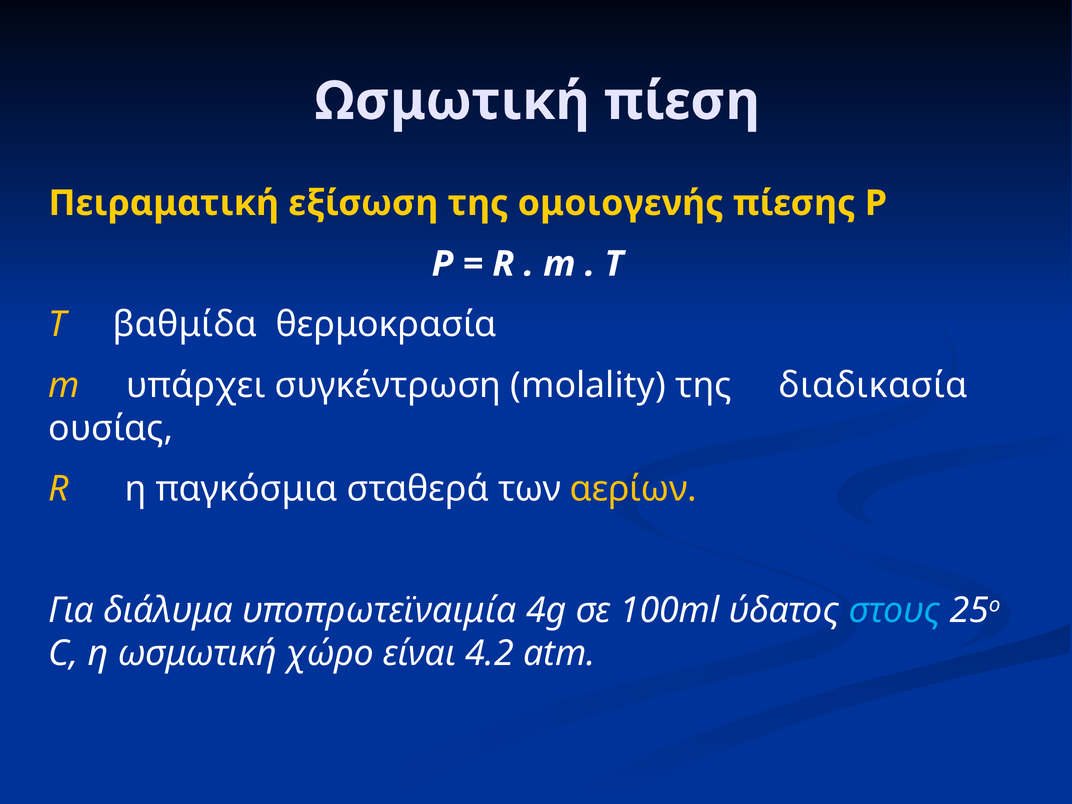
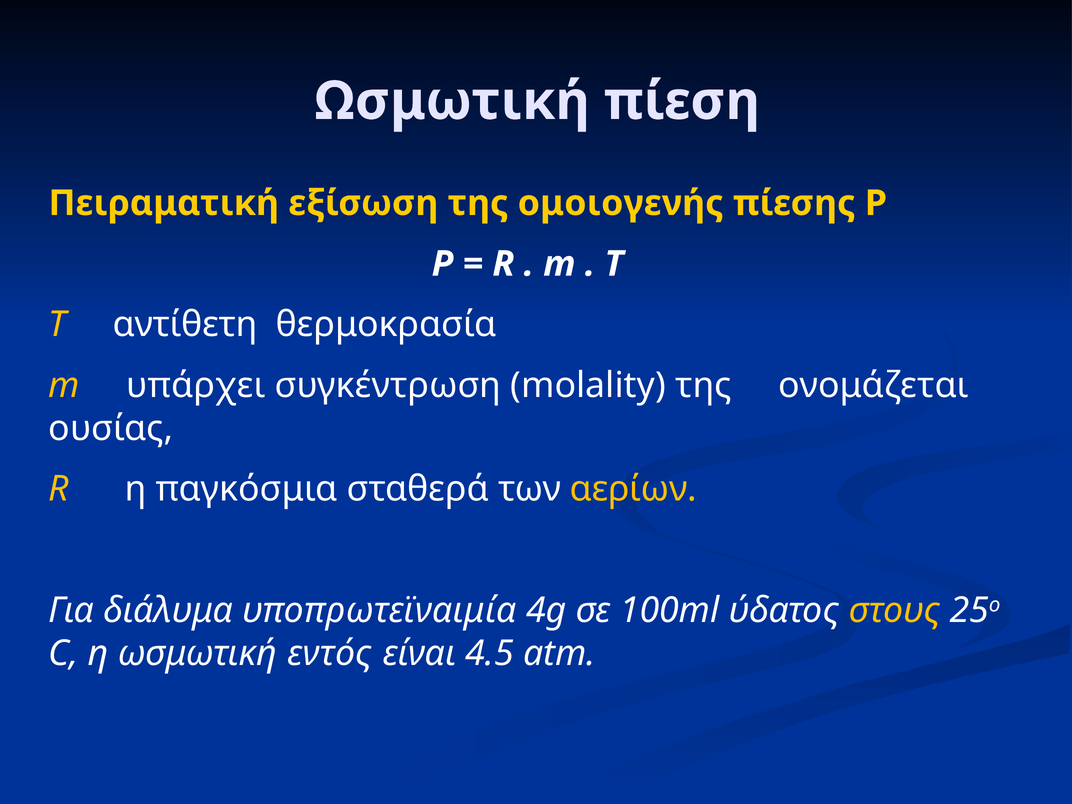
βαθμίδα: βαθμίδα -> αντίθετη
διαδικασία: διαδικασία -> ονομάζεται
στους colour: light blue -> yellow
χώρο: χώρο -> εντός
4.2: 4.2 -> 4.5
